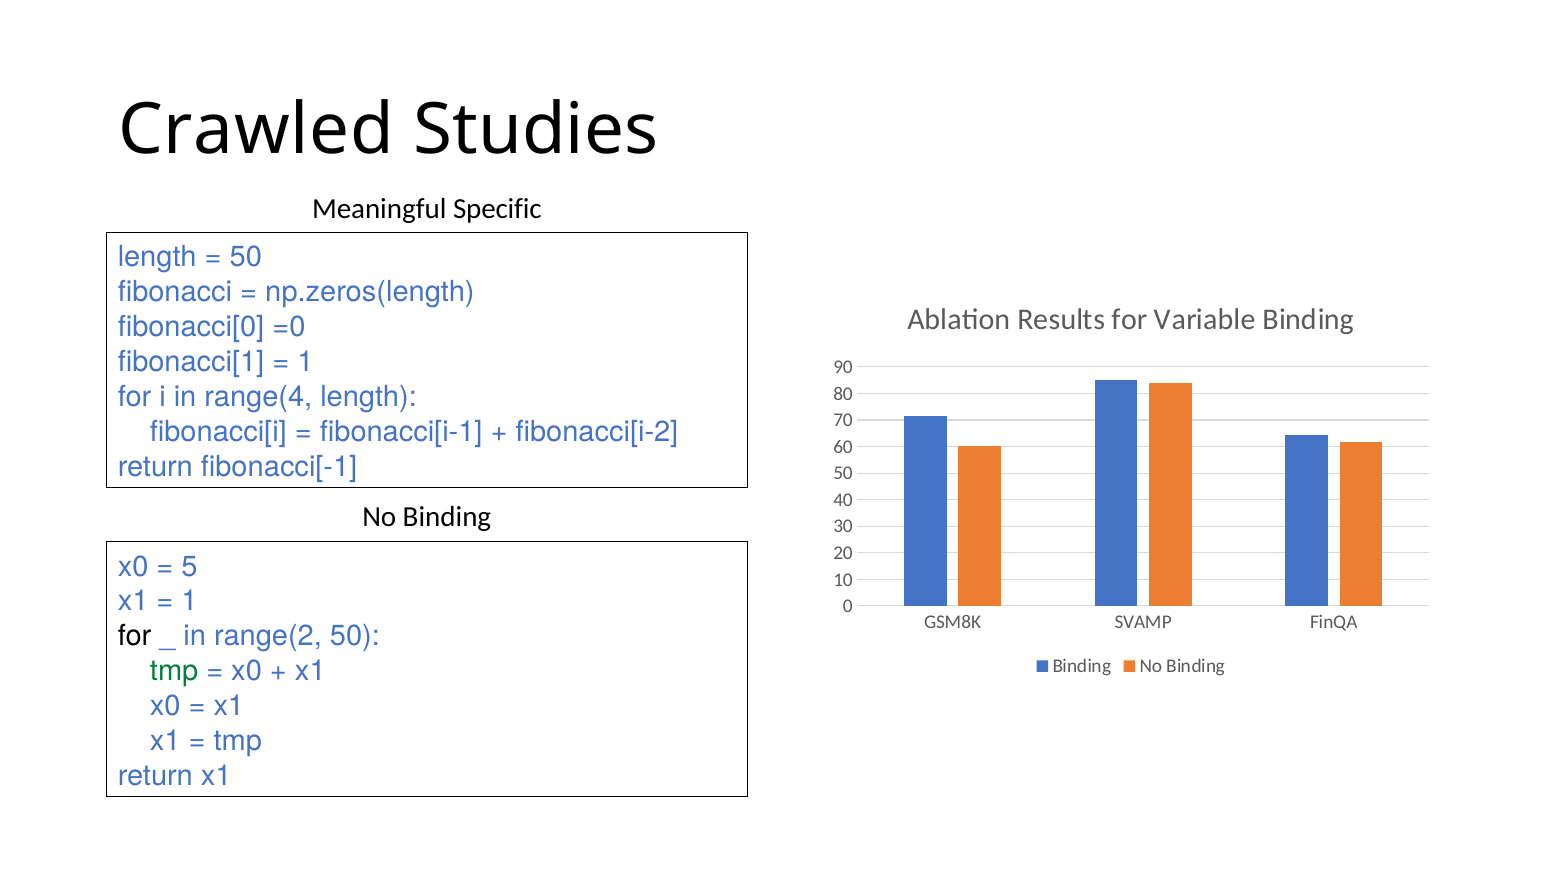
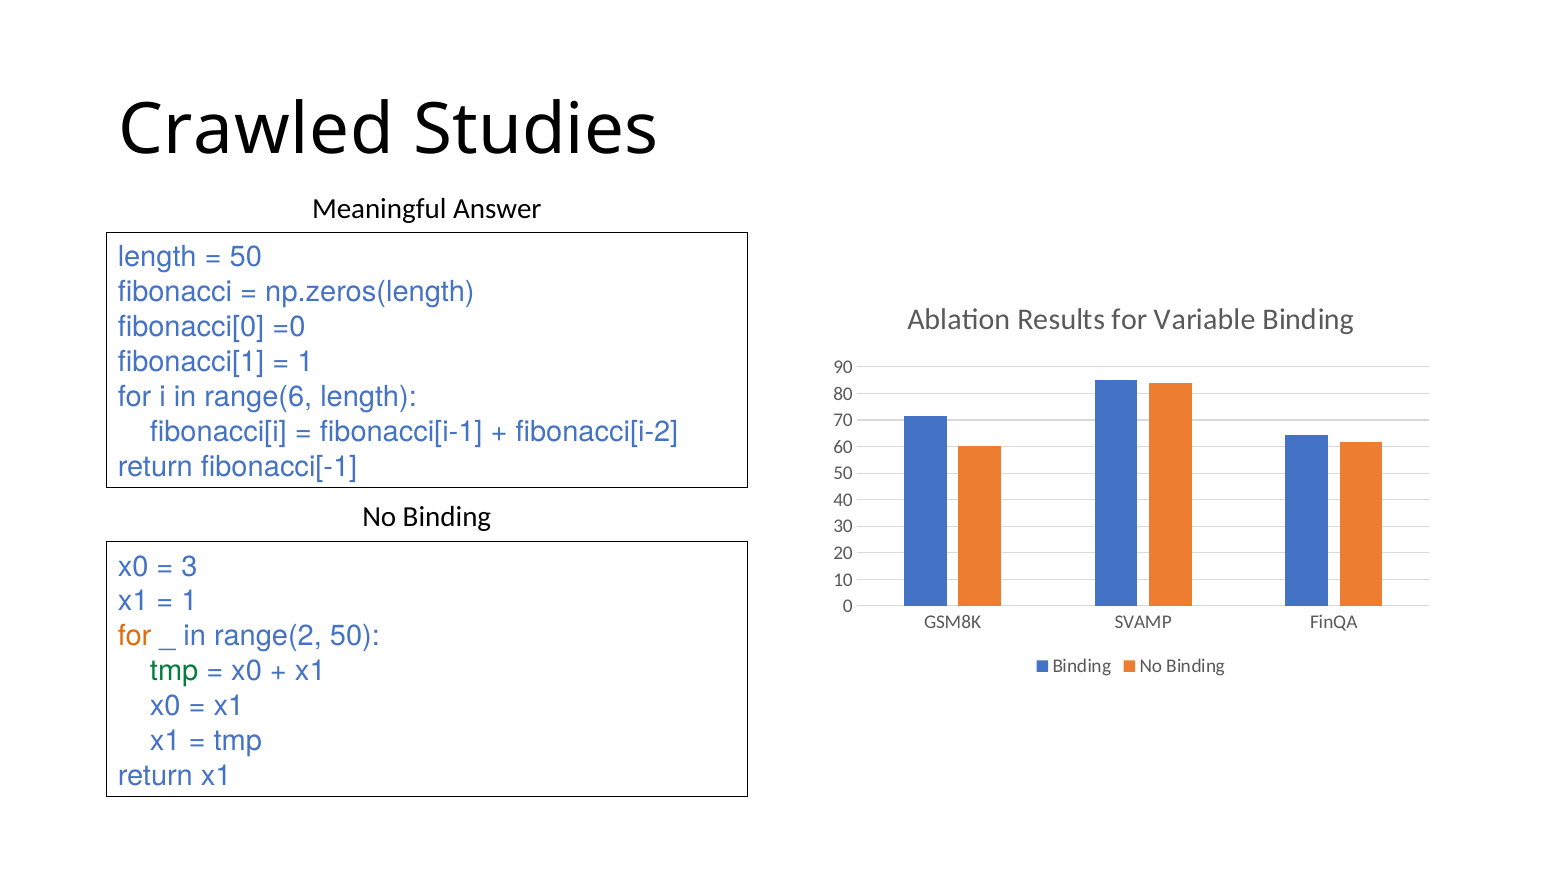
Specific: Specific -> Answer
range(4: range(4 -> range(6
5: 5 -> 3
for at (135, 636) colour: black -> orange
